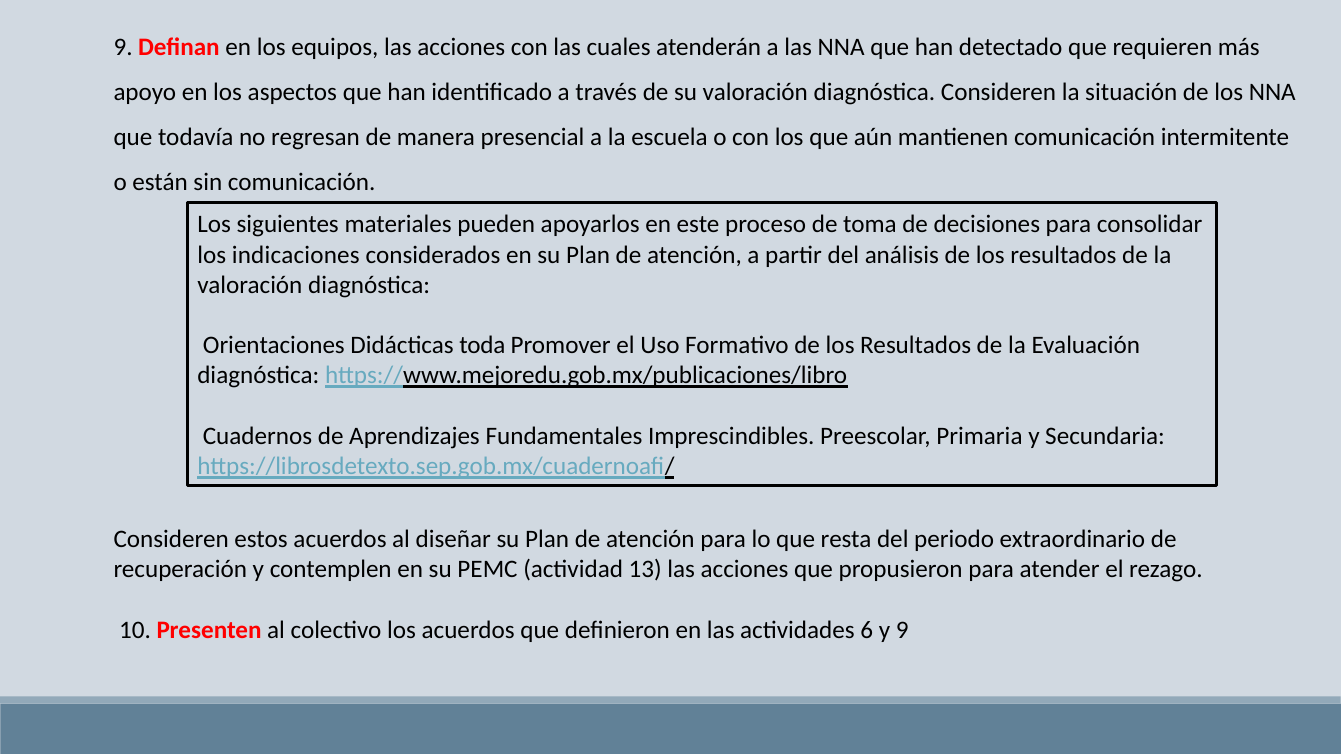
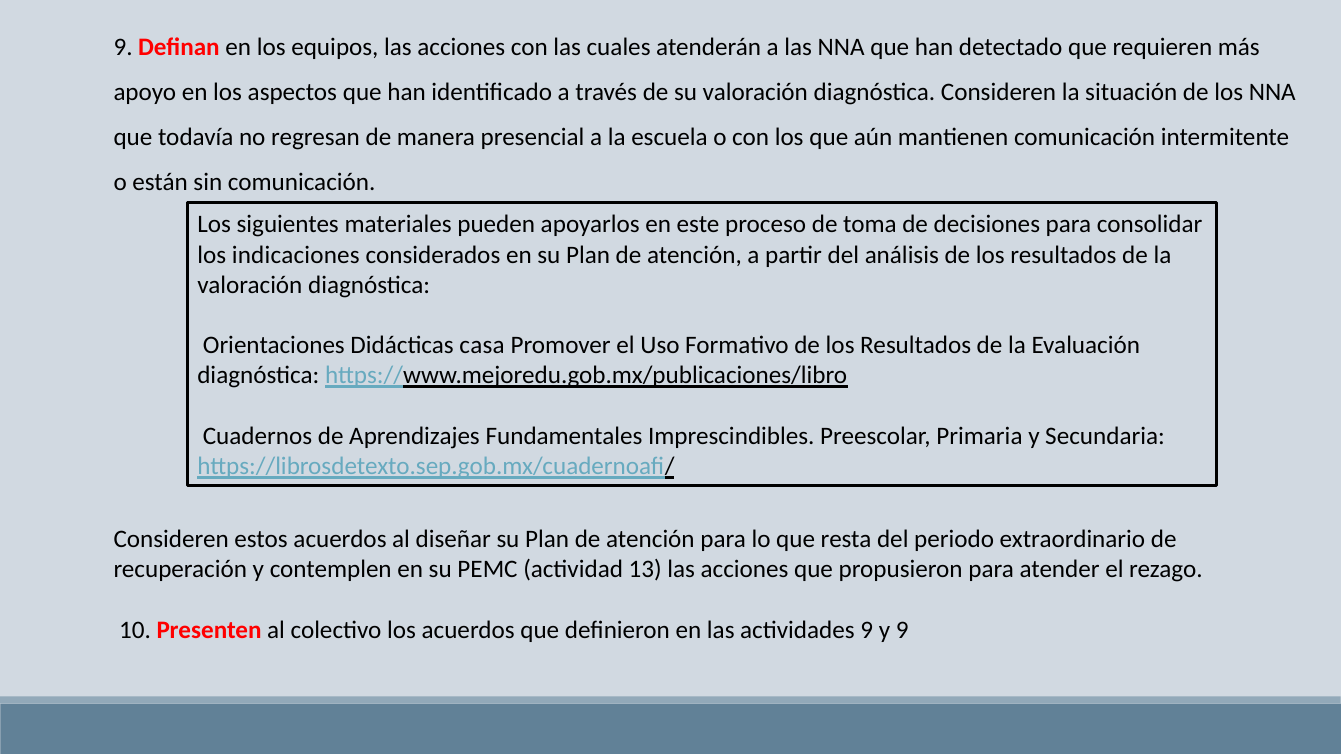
toda: toda -> casa
actividades 6: 6 -> 9
